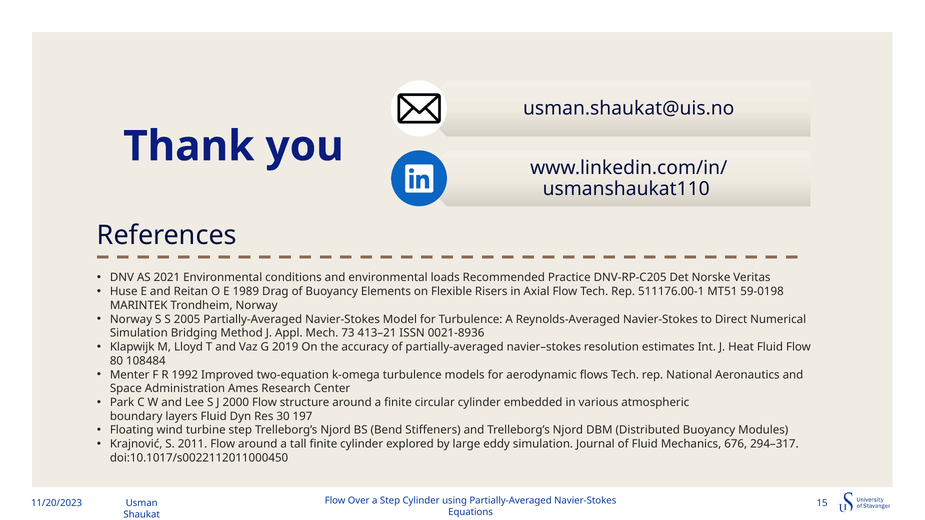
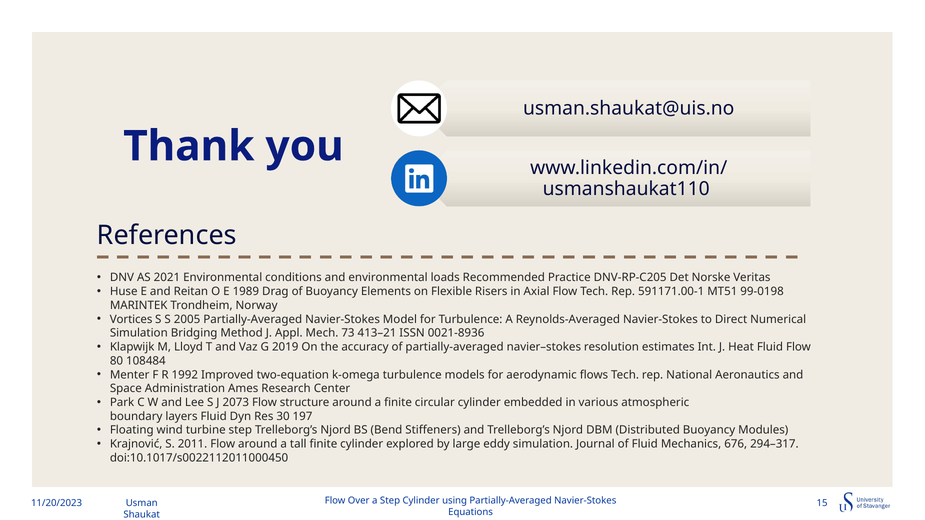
511176.00-1: 511176.00-1 -> 591171.00-1
59-0198: 59-0198 -> 99-0198
Norway at (131, 319): Norway -> Vortices
2000: 2000 -> 2073
